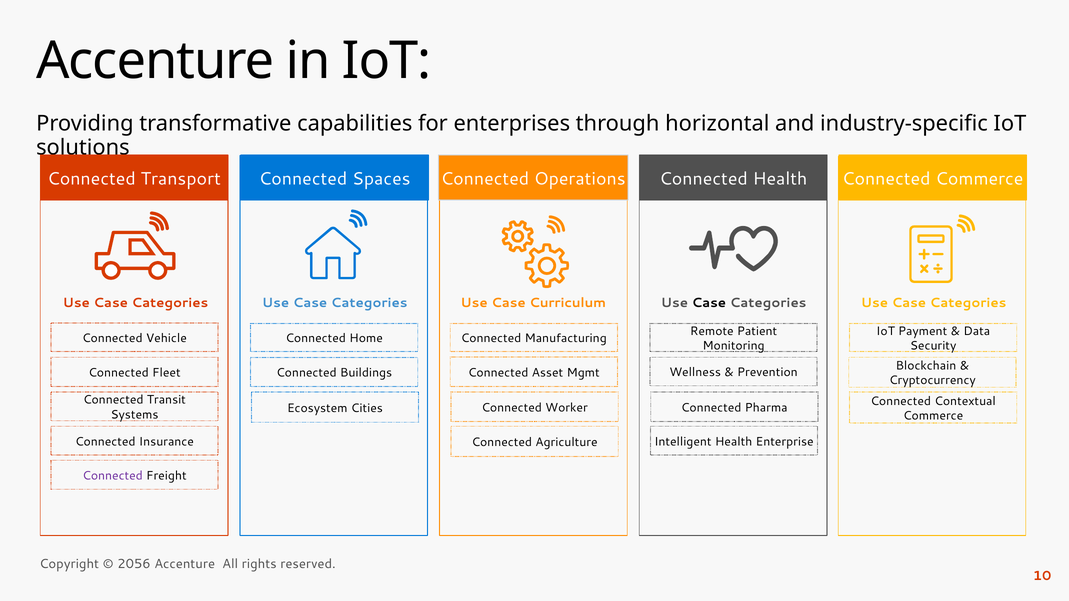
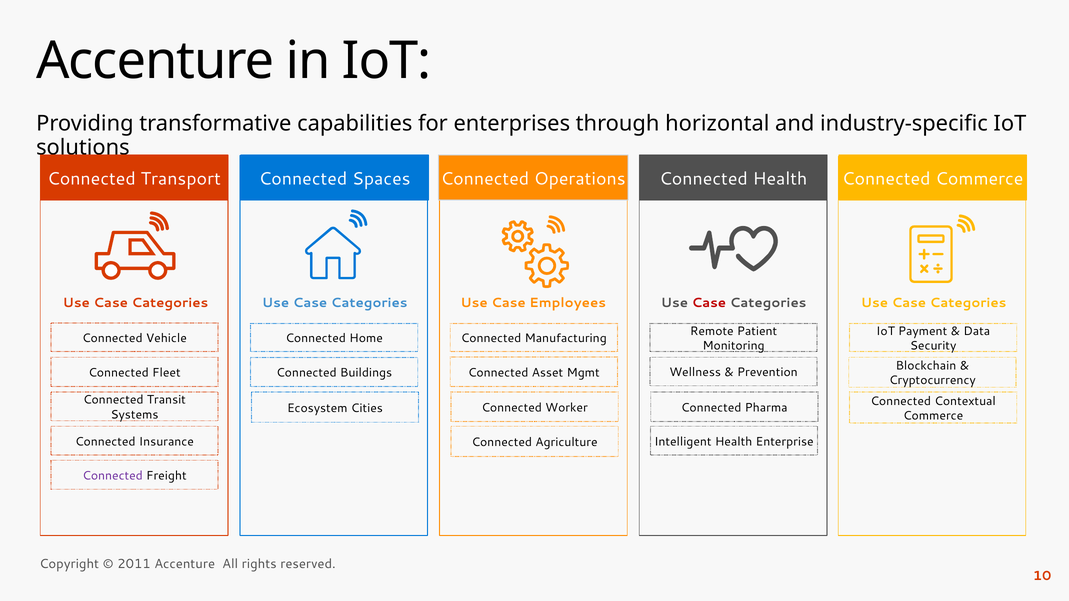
Curriculum: Curriculum -> Employees
Case at (709, 303) colour: black -> red
2056: 2056 -> 2011
